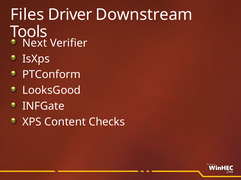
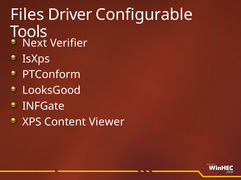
Downstream: Downstream -> Configurable
Checks: Checks -> Viewer
